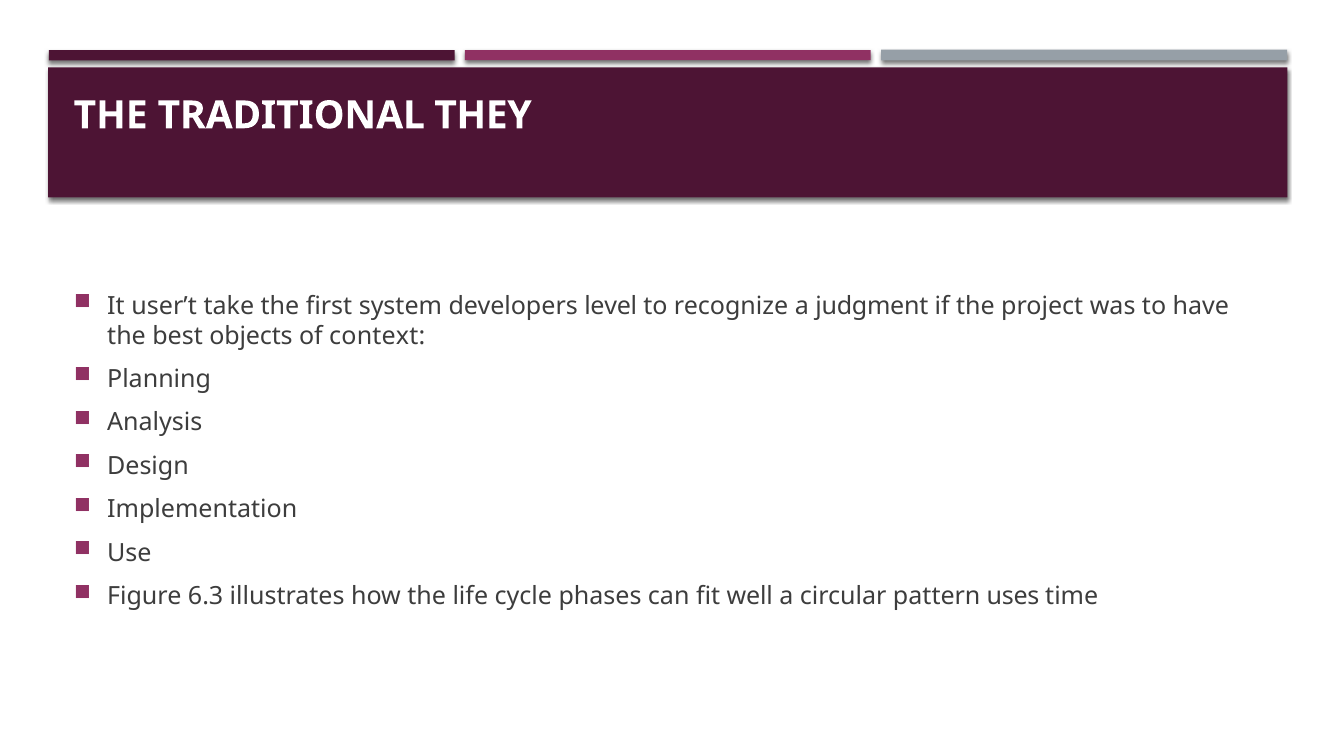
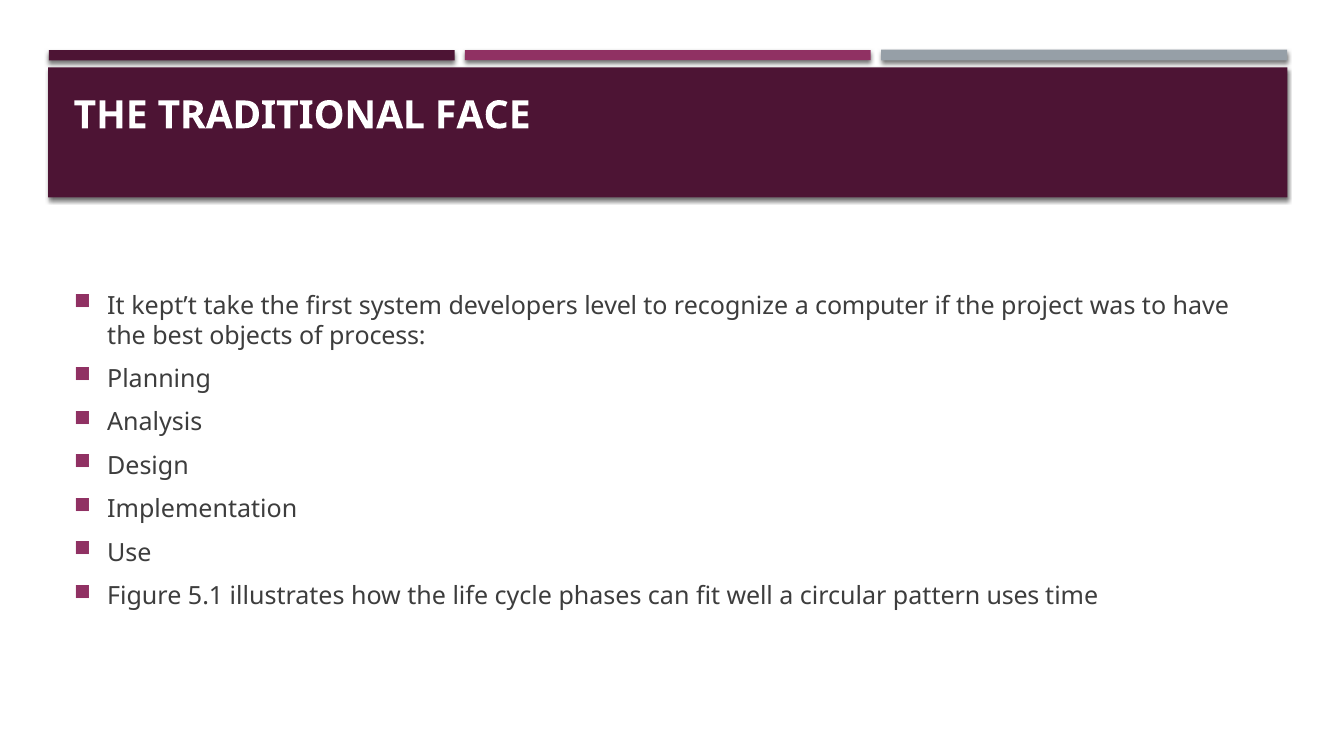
THEY: THEY -> FACE
user’t: user’t -> kept’t
judgment: judgment -> computer
context: context -> process
6.3: 6.3 -> 5.1
